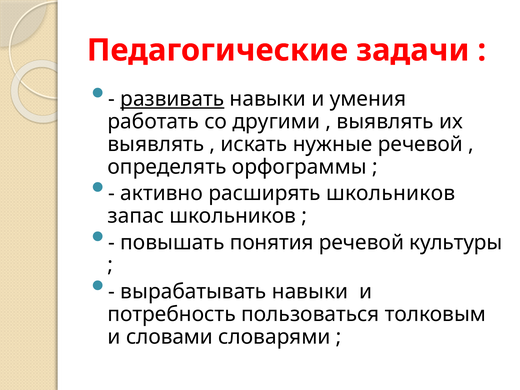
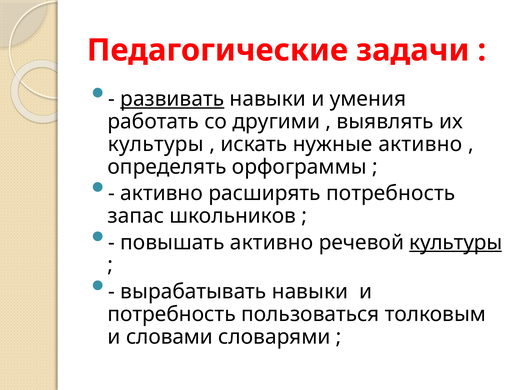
выявлять at (156, 144): выявлять -> культуры
нужные речевой: речевой -> активно
расширять школьников: школьников -> потребность
повышать понятия: понятия -> активно
культуры at (456, 242) underline: none -> present
